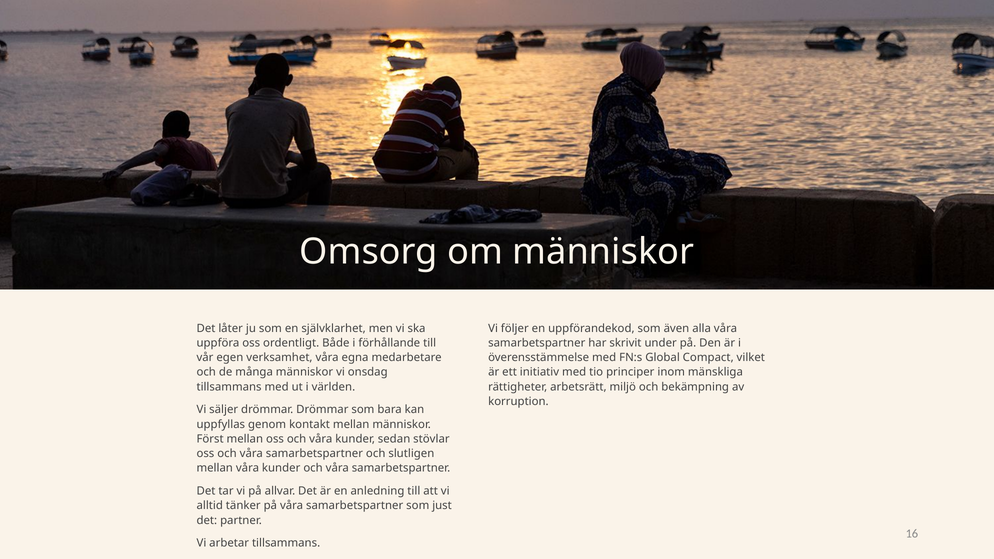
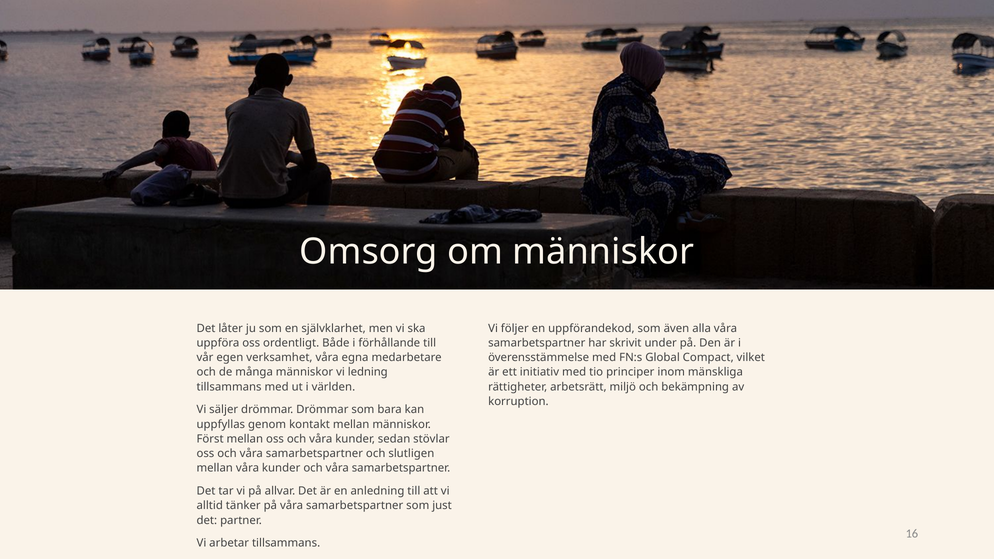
onsdag: onsdag -> ledning
